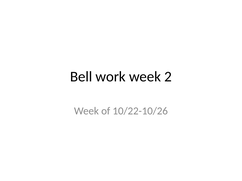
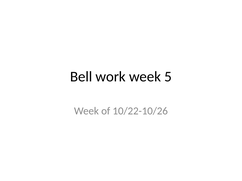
2: 2 -> 5
